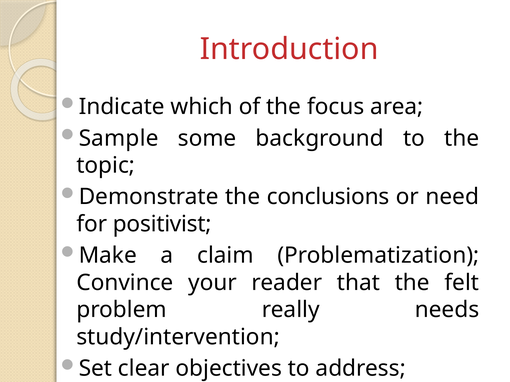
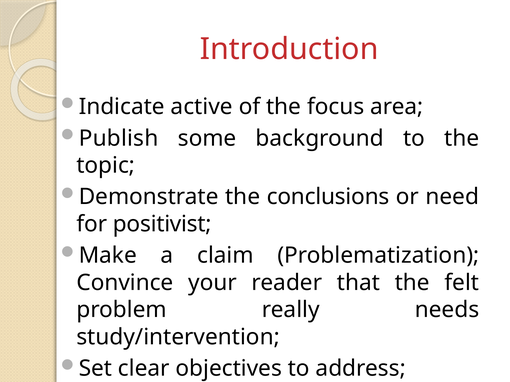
which: which -> active
Sample: Sample -> Publish
